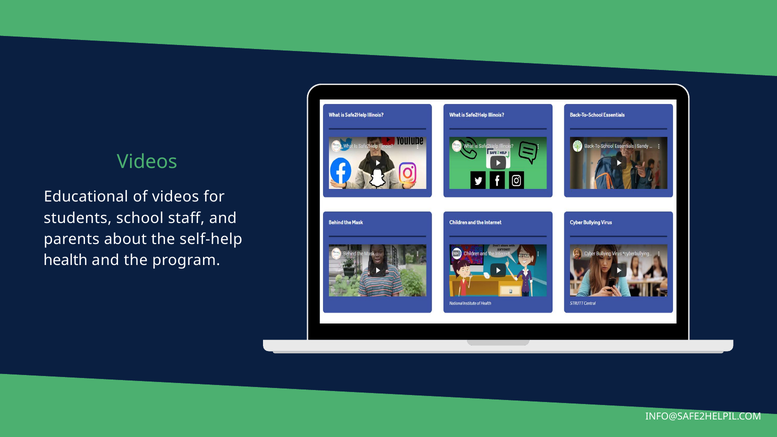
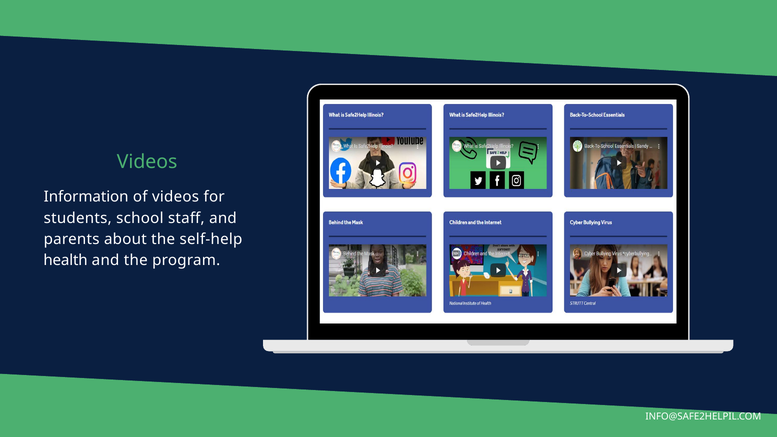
Educational: Educational -> Information
